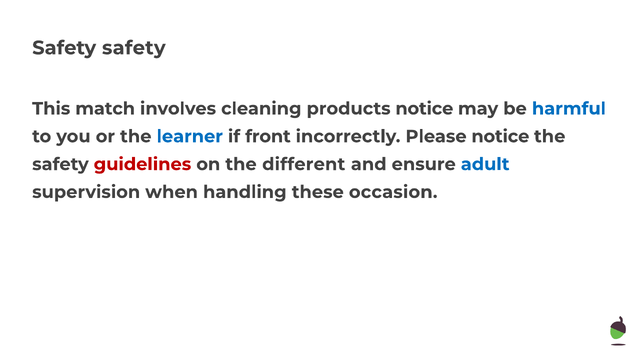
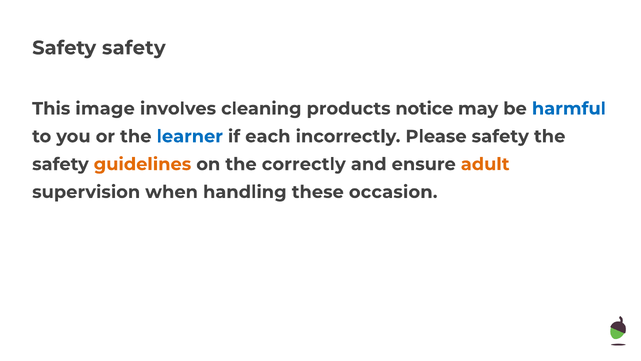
match: match -> image
front: front -> each
Please notice: notice -> safety
guidelines colour: red -> orange
different: different -> correctly
adult colour: blue -> orange
